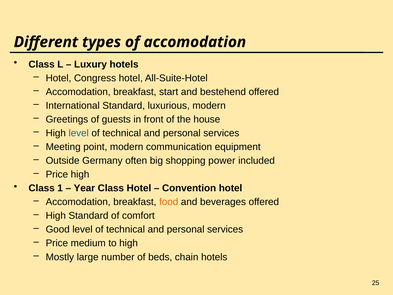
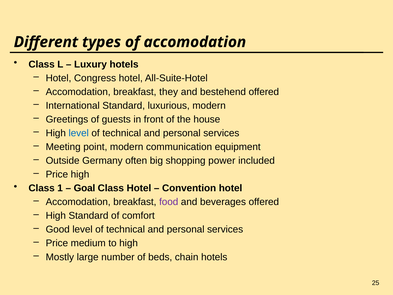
start: start -> they
Year: Year -> Goal
food colour: orange -> purple
